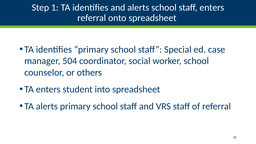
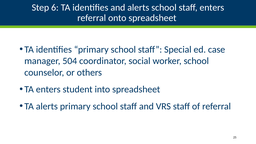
1: 1 -> 6
